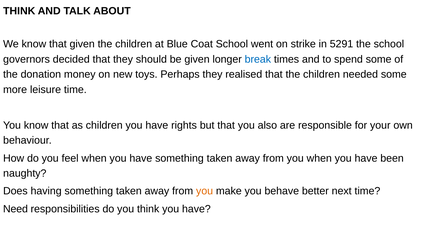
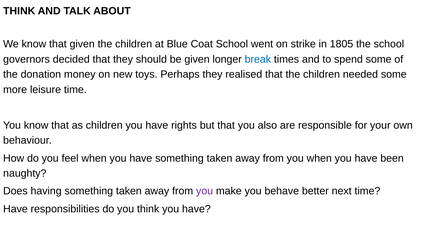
5291: 5291 -> 1805
you at (205, 191) colour: orange -> purple
Need at (15, 209): Need -> Have
